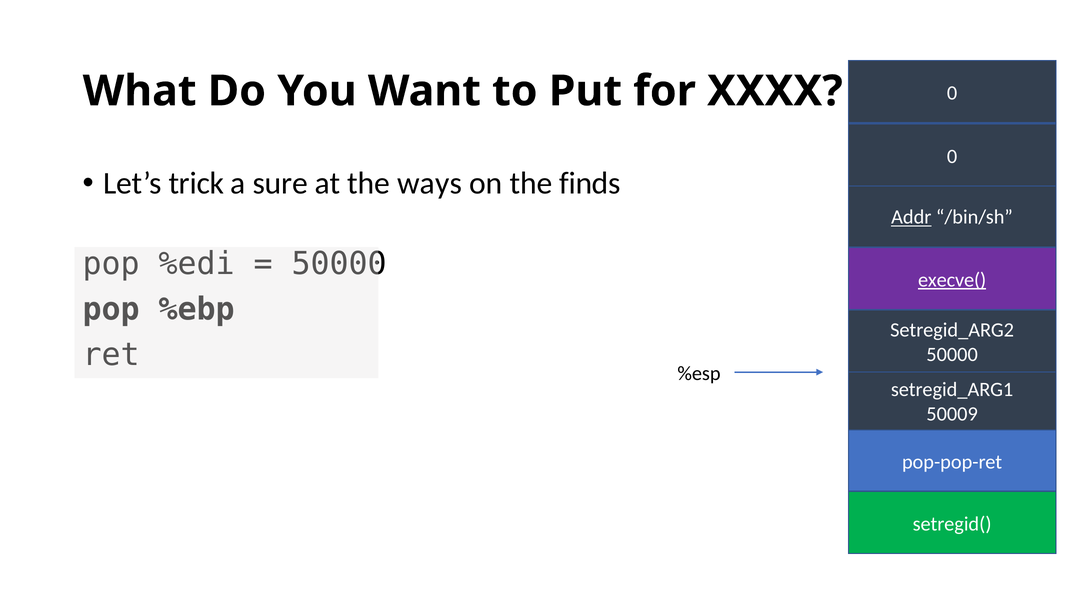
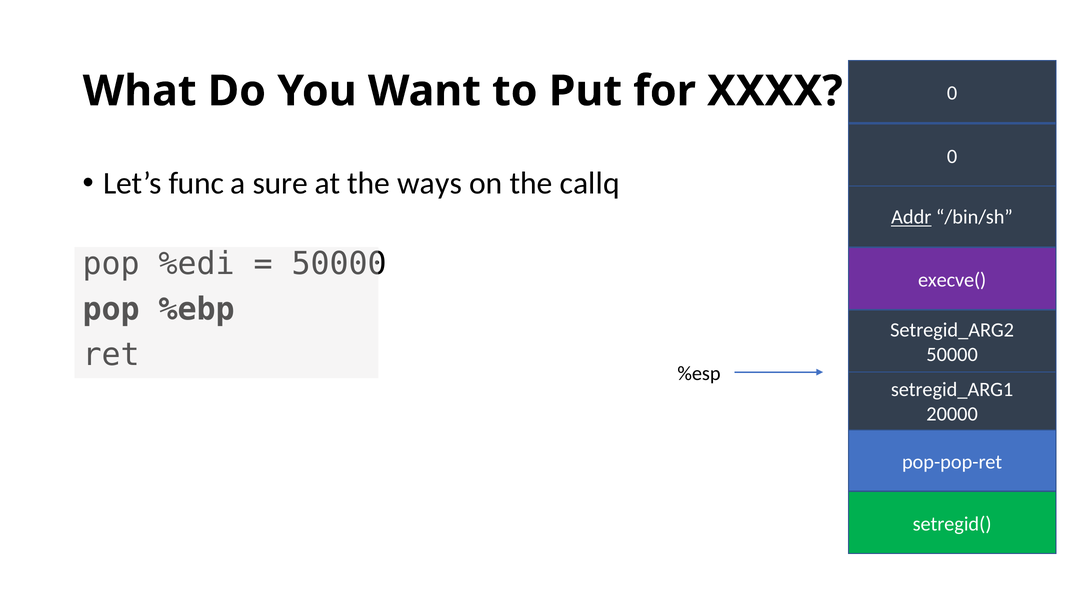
trick: trick -> func
finds: finds -> callq
execve( underline: present -> none
50009: 50009 -> 20000
